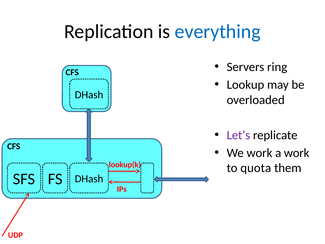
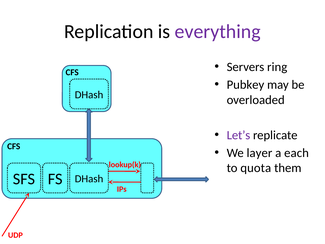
everything colour: blue -> purple
Lookup: Lookup -> Pubkey
We work: work -> layer
a work: work -> each
